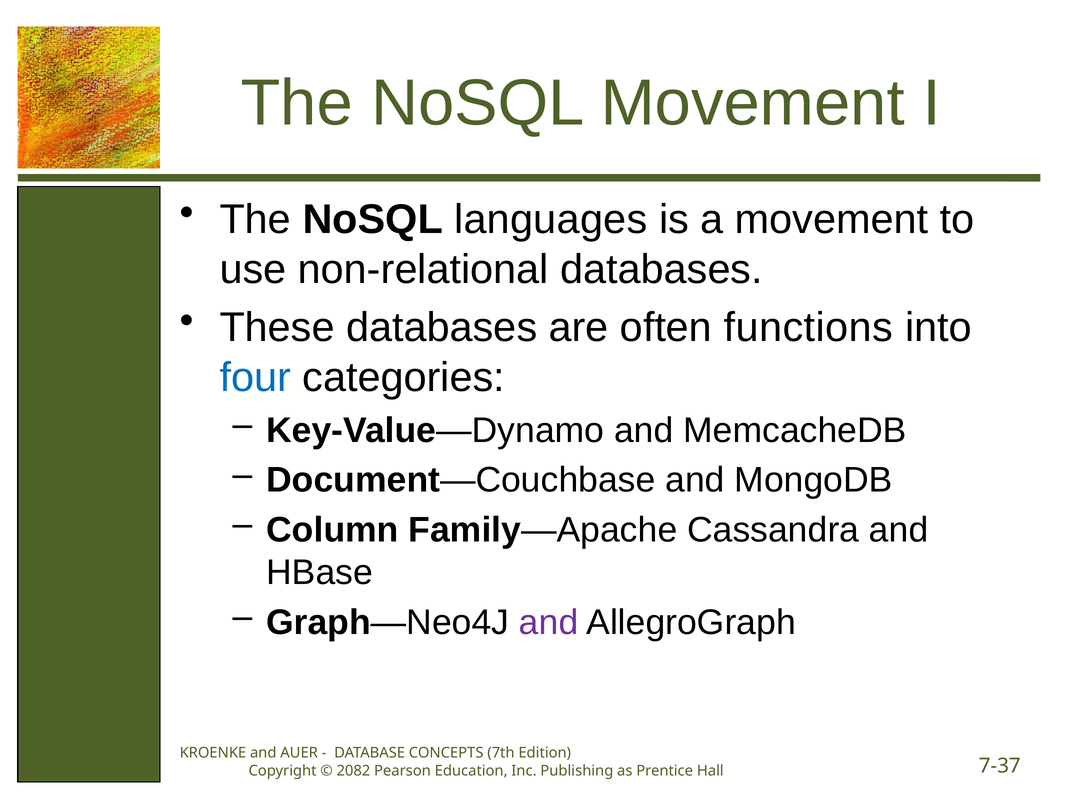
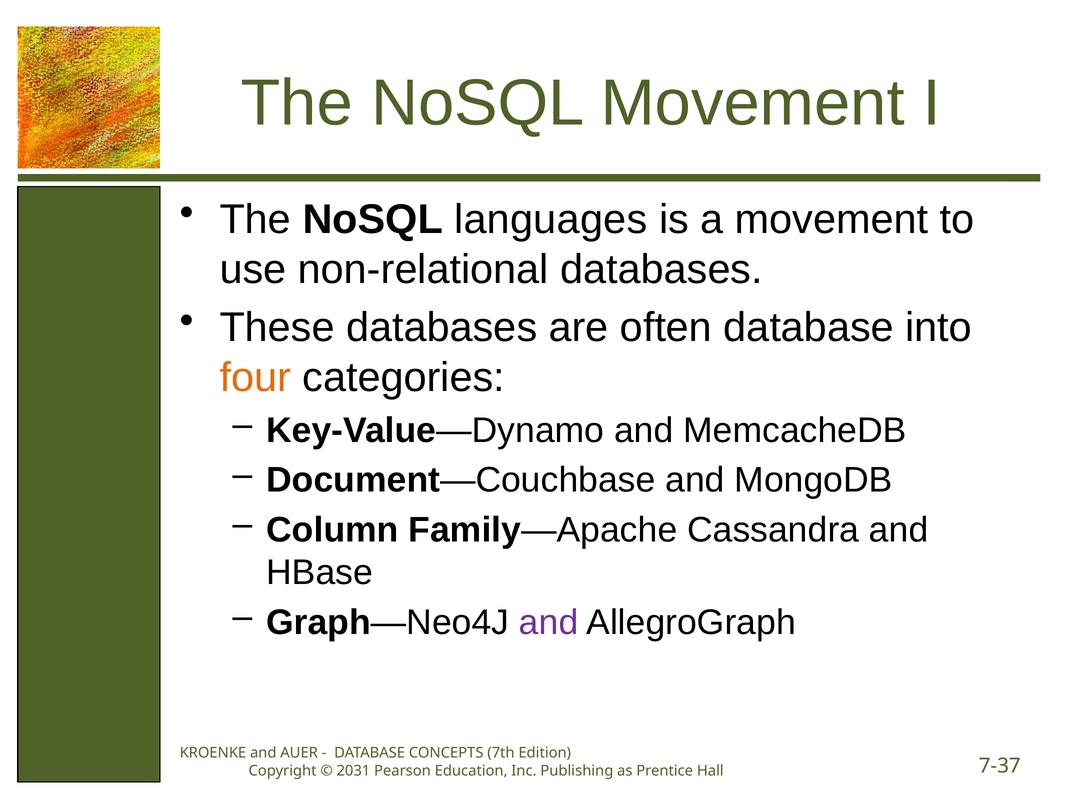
often functions: functions -> database
four colour: blue -> orange
2082: 2082 -> 2031
